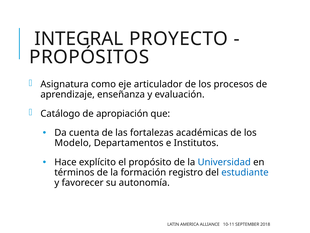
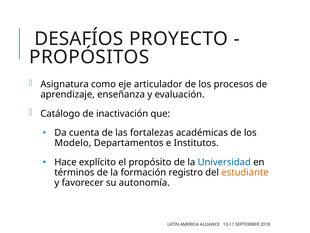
INTEGRAL: INTEGRAL -> DESAFÍOS
apropiación: apropiación -> inactivación
estudiante colour: blue -> orange
